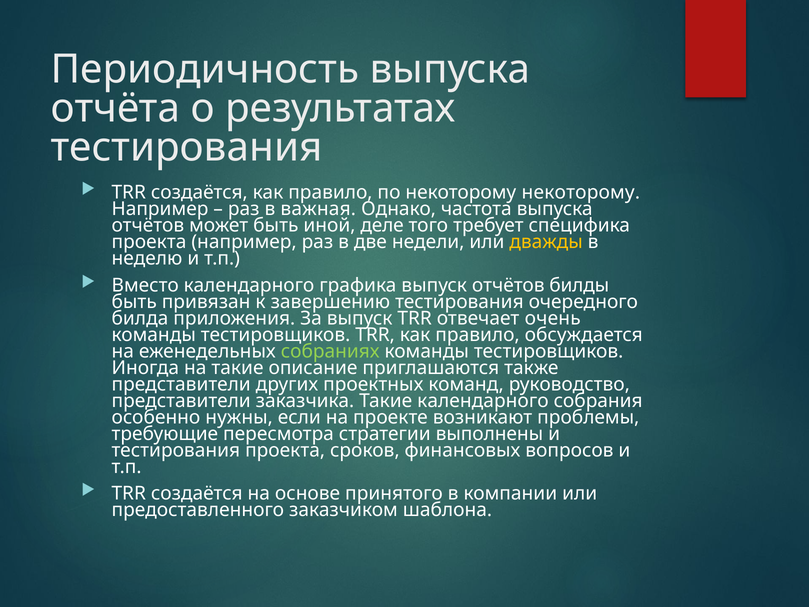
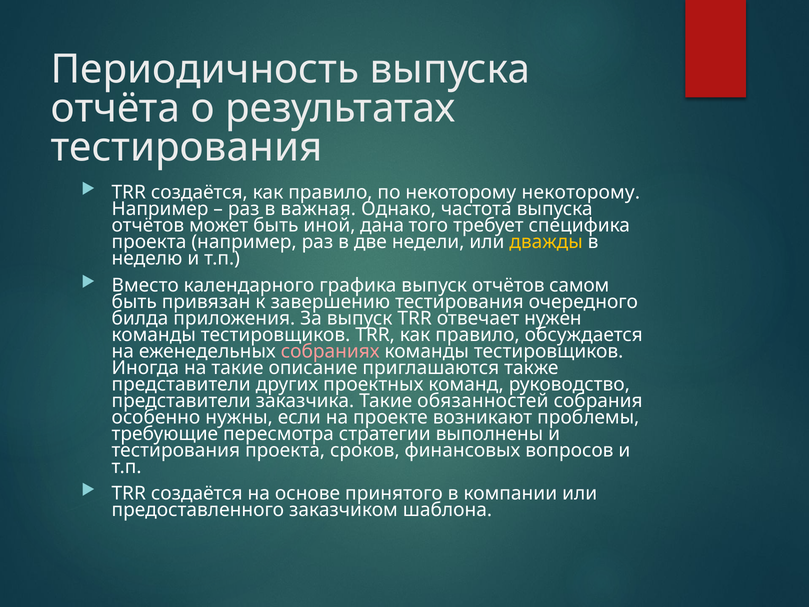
деле: деле -> дана
билды: билды -> самом
очень: очень -> нужен
собраниях colour: light green -> pink
Такие календарного: календарного -> обязанностей
